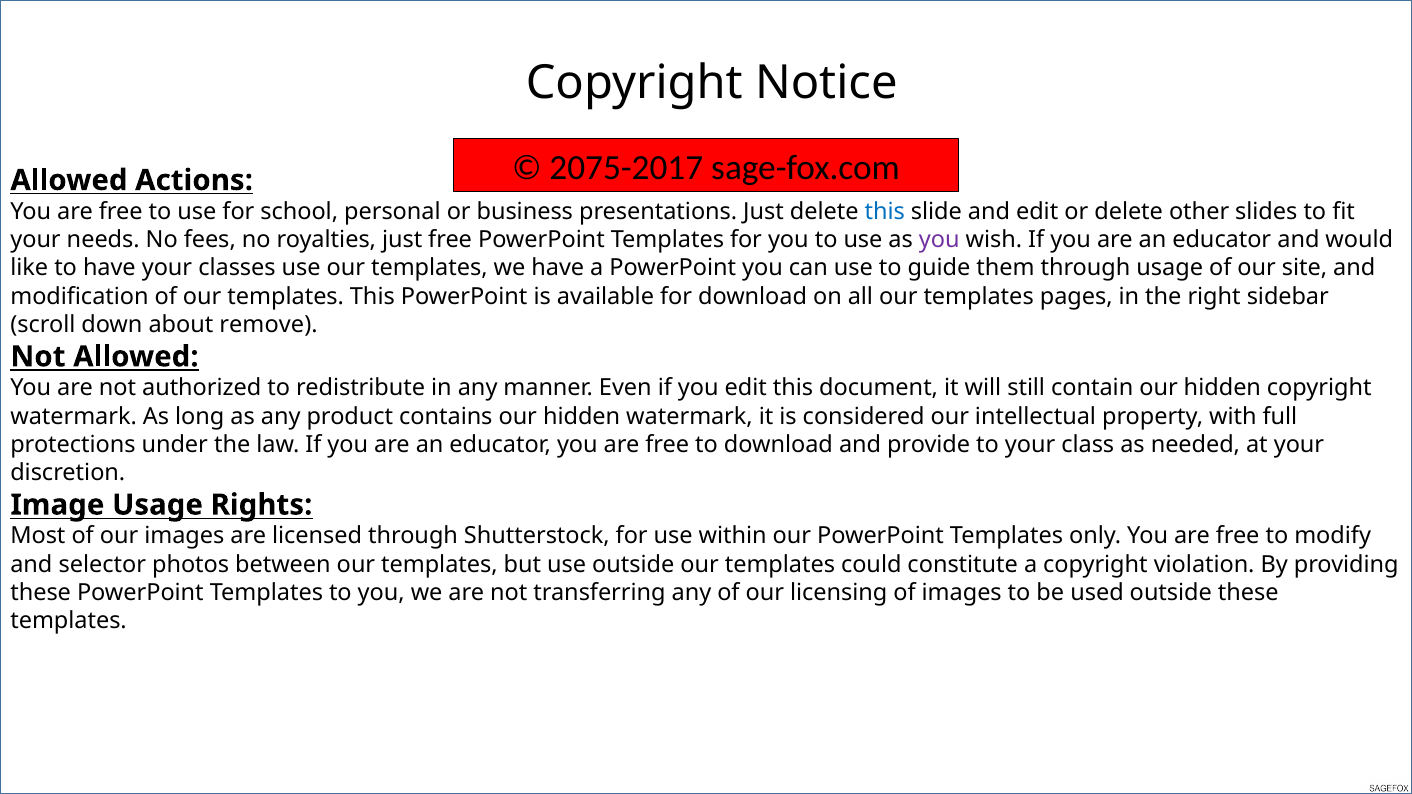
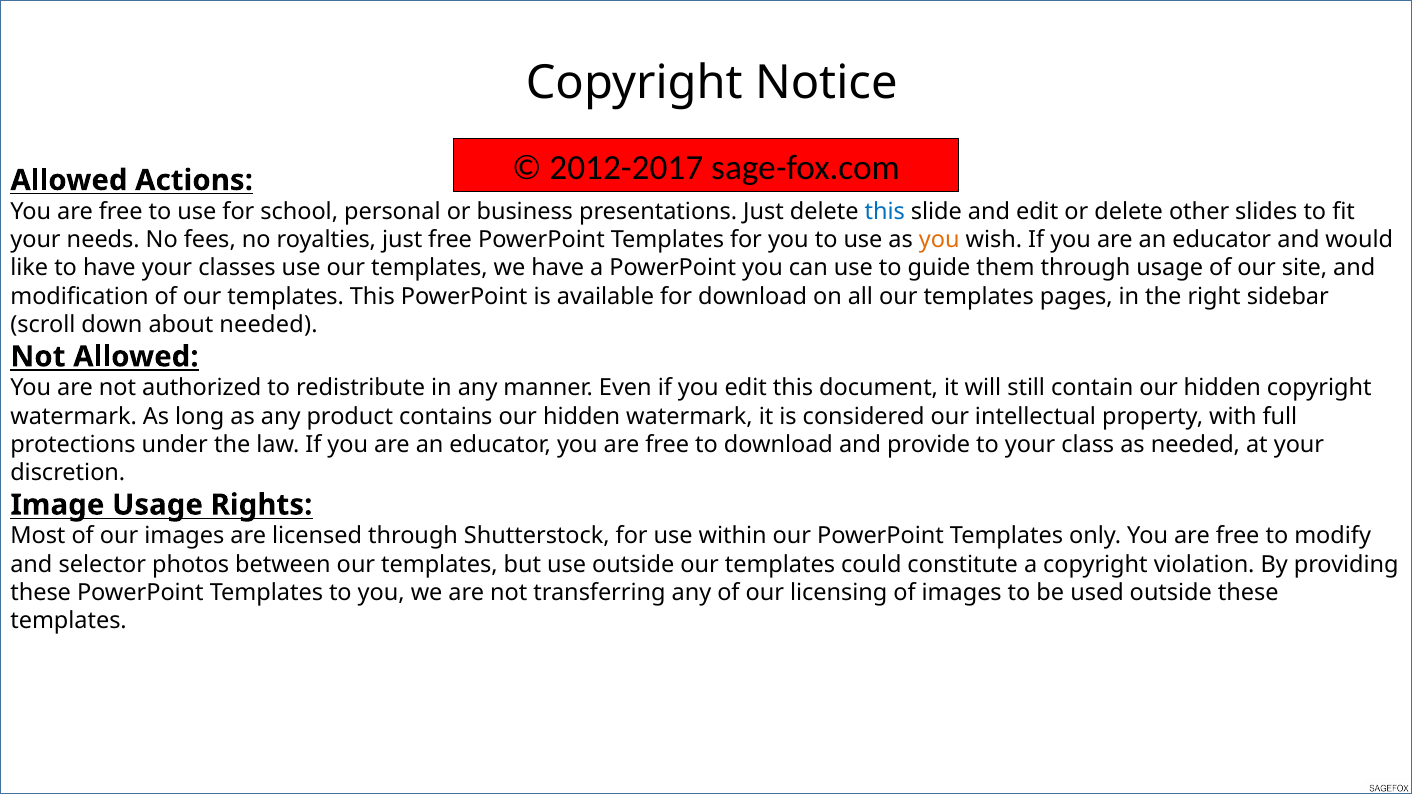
2075-2017: 2075-2017 -> 2012-2017
you at (939, 240) colour: purple -> orange
about remove: remove -> needed
